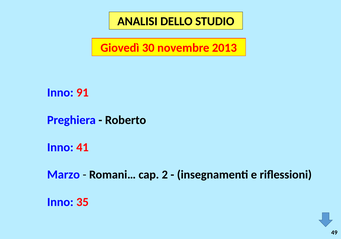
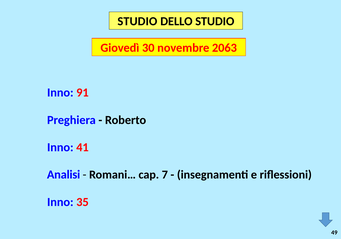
ANALISI at (137, 21): ANALISI -> STUDIO
2013: 2013 -> 2063
Marzo: Marzo -> Analisi
2: 2 -> 7
